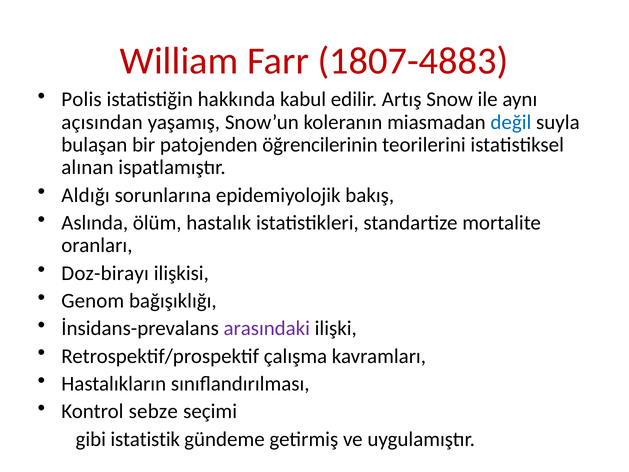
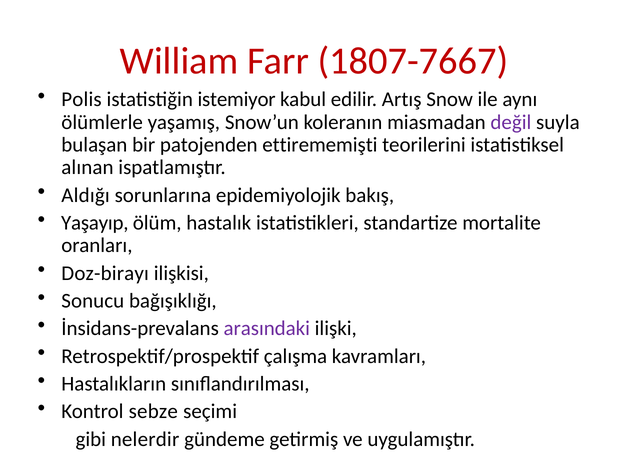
1807-4883: 1807-4883 -> 1807-7667
hakkında: hakkında -> istemiyor
açısından: açısından -> ölümlerle
değil colour: blue -> purple
öğrencilerinin: öğrencilerinin -> ettirememişti
Aslında: Aslında -> Yaşayıp
Genom: Genom -> Sonucu
istatistik: istatistik -> nelerdir
